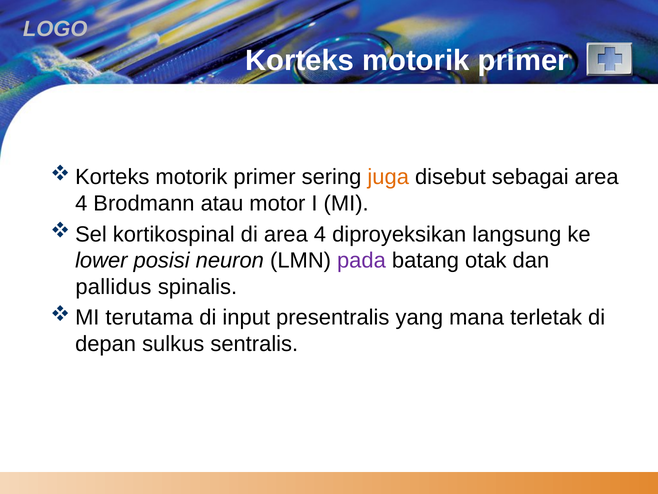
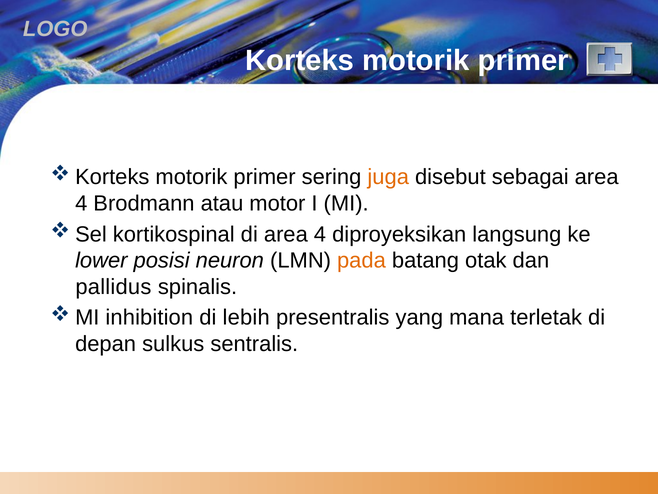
pada colour: purple -> orange
terutama: terutama -> inhibition
input: input -> lebih
